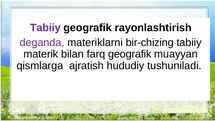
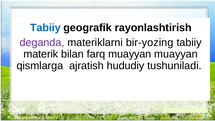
Tabiiy at (45, 28) colour: purple -> blue
bir-chizing: bir-chizing -> bir-yozing
farq geografik: geografik -> muayyan
